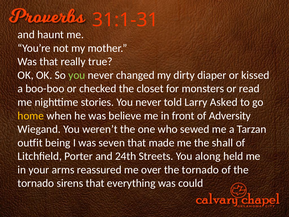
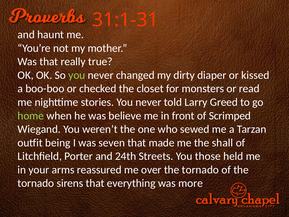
Asked: Asked -> Greed
home colour: yellow -> light green
Adversity: Adversity -> Scrimped
along: along -> those
could: could -> more
